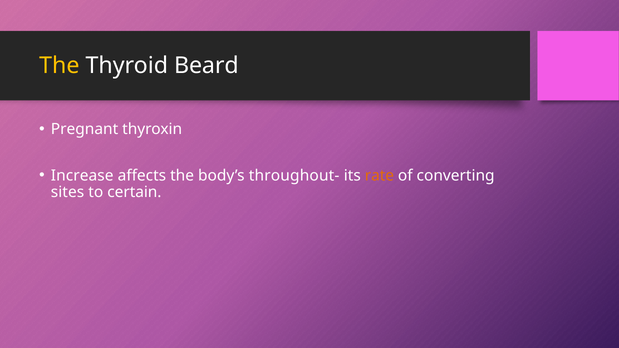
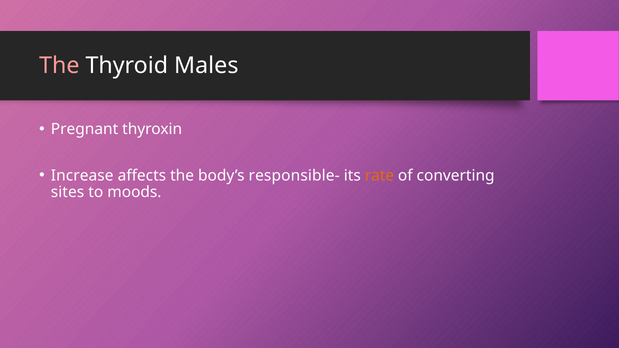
The at (59, 66) colour: yellow -> pink
Beard: Beard -> Males
throughout-: throughout- -> responsible-
certain: certain -> moods
